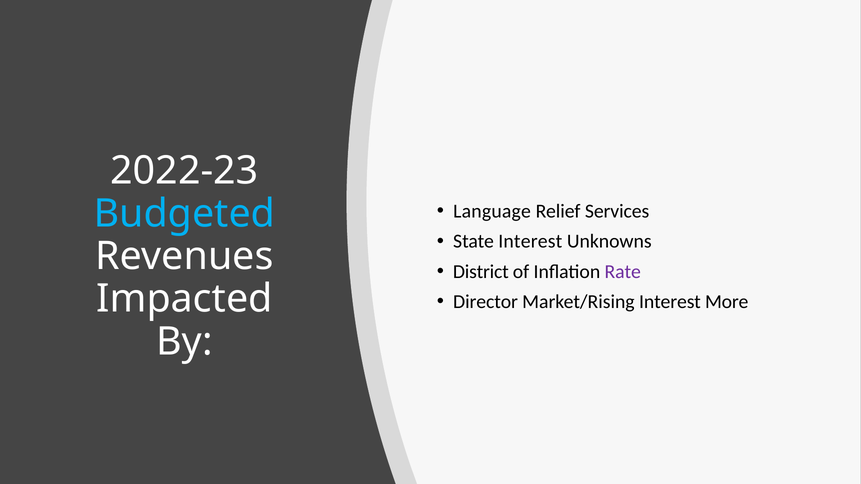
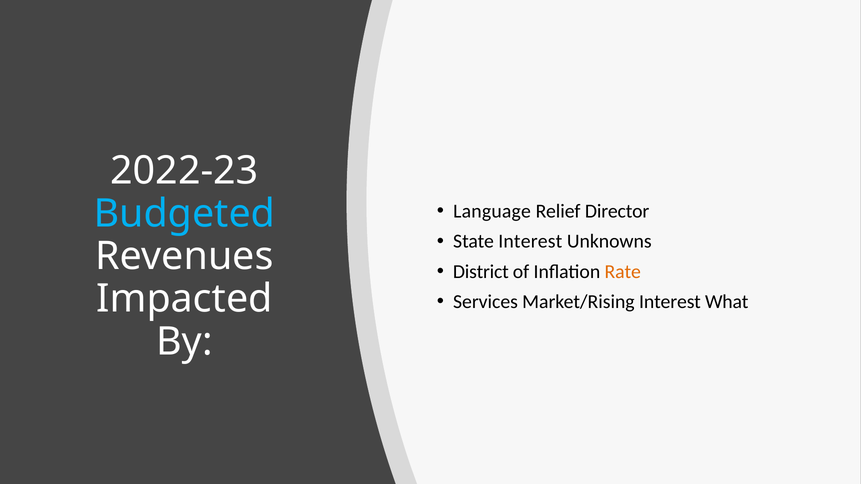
Services: Services -> Director
Rate colour: purple -> orange
Director: Director -> Services
More: More -> What
